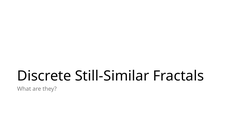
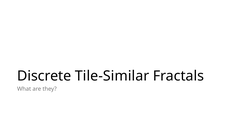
Still-Similar: Still-Similar -> Tile-Similar
